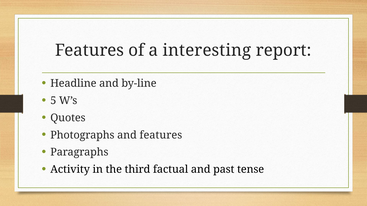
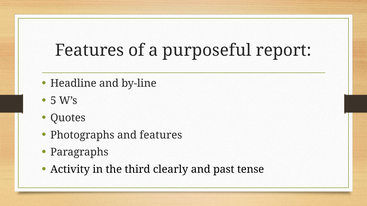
interesting: interesting -> purposeful
factual: factual -> clearly
